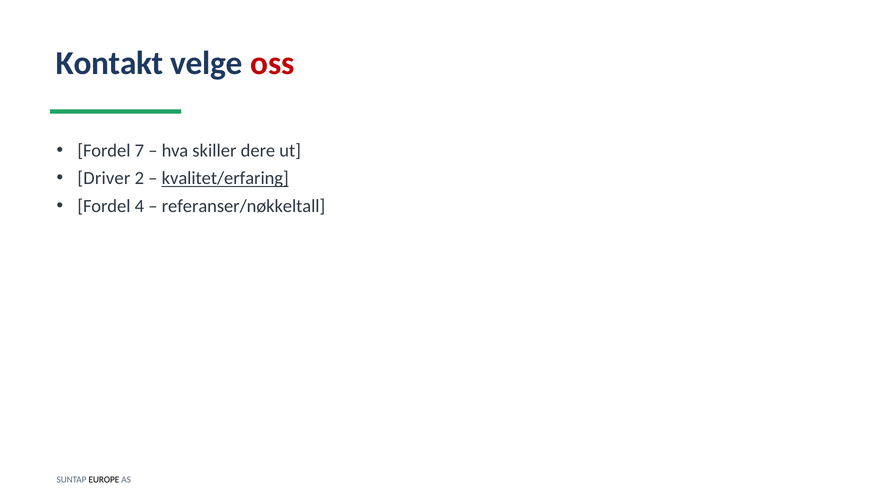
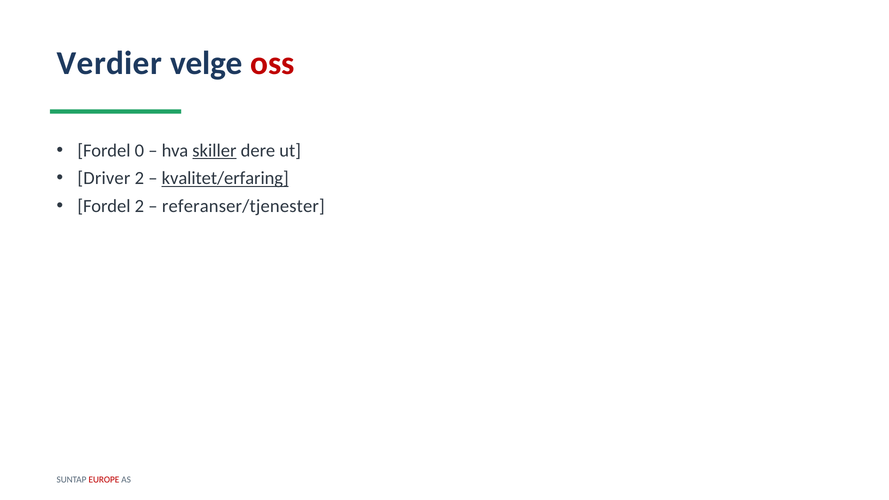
Kontakt: Kontakt -> Verdier
7: 7 -> 0
skiller underline: none -> present
Fordel 4: 4 -> 2
referanser/nøkkeltall: referanser/nøkkeltall -> referanser/tjenester
EUROPE colour: black -> red
